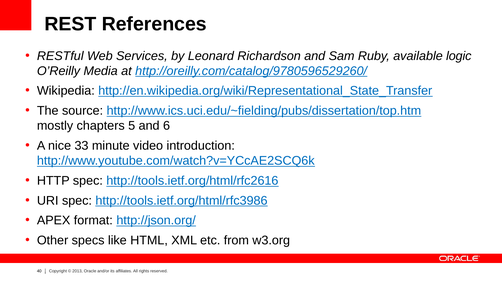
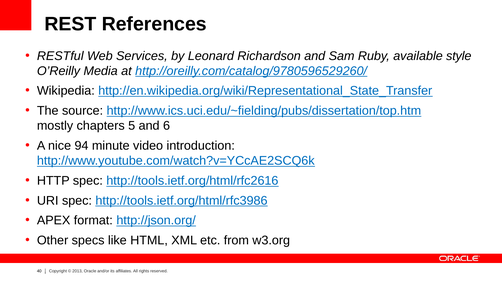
logic: logic -> style
33: 33 -> 94
